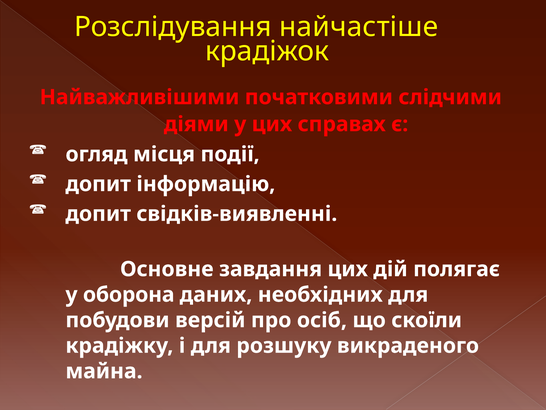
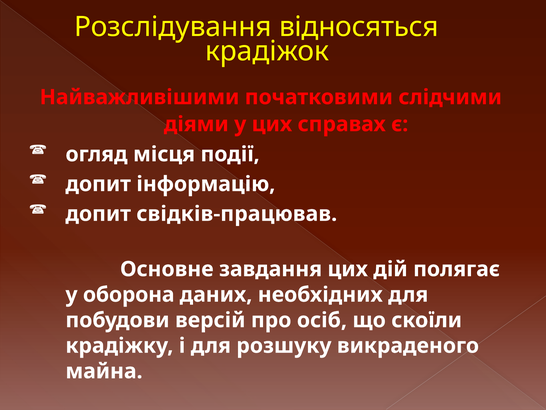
найчастіше: найчастіше -> відносяться
свідків-виявленні: свідків-виявленні -> свідків-працював
